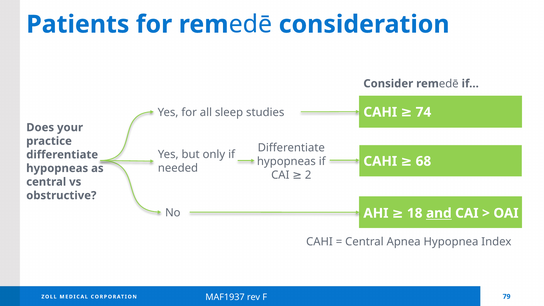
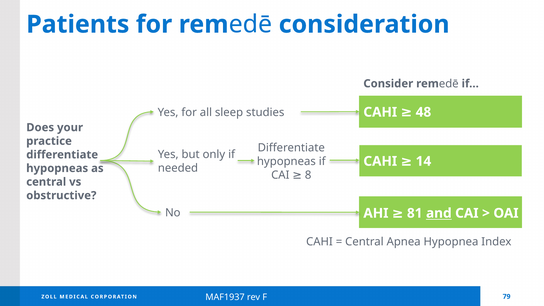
74: 74 -> 48
68: 68 -> 14
2: 2 -> 8
18: 18 -> 81
